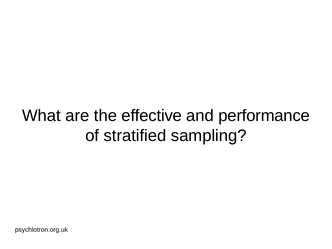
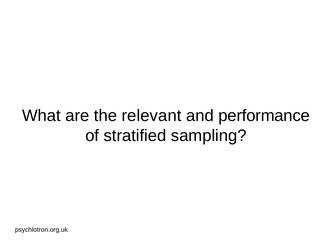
effective: effective -> relevant
